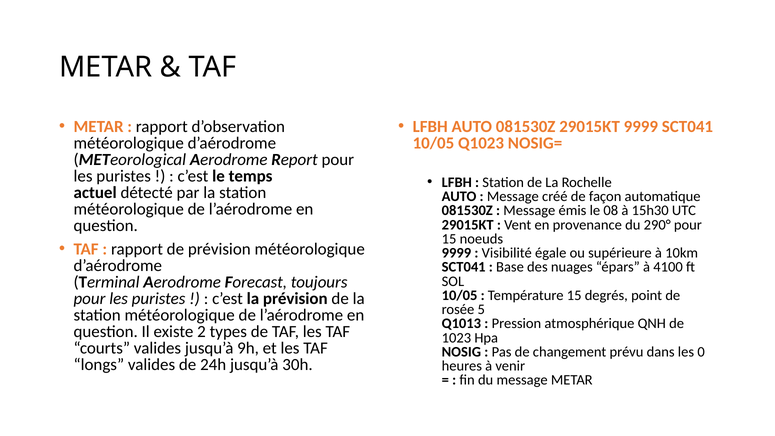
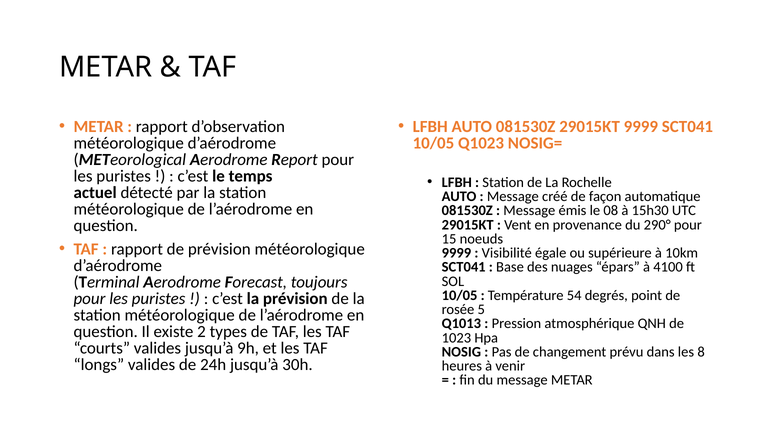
Température 15: 15 -> 54
0: 0 -> 8
